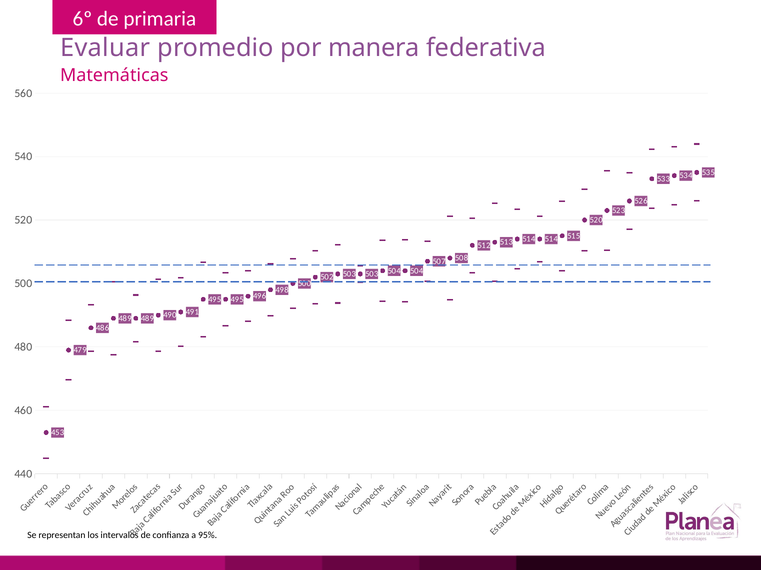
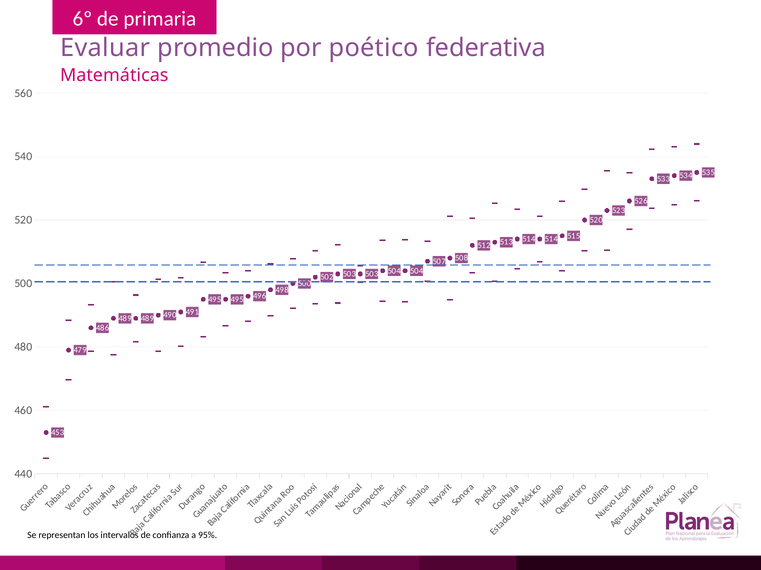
manera: manera -> poético
